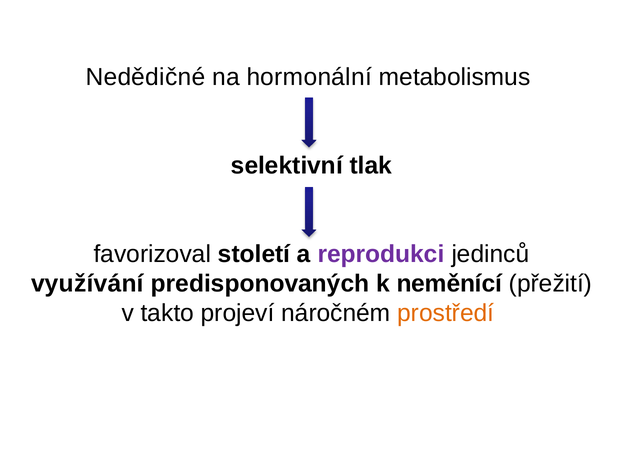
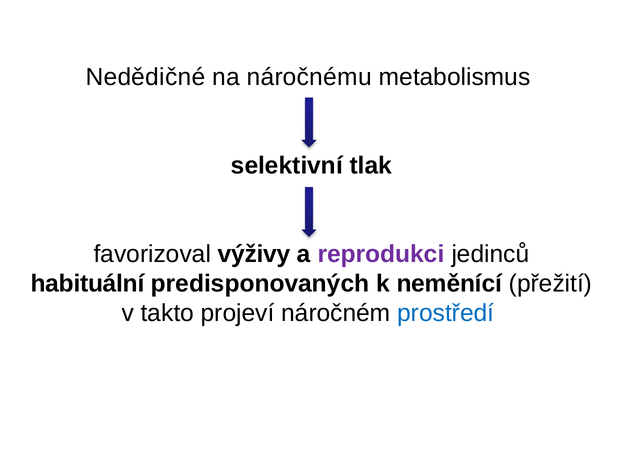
hormonální: hormonální -> náročnému
století: století -> výživy
využívání: využívání -> habituální
prostředí colour: orange -> blue
